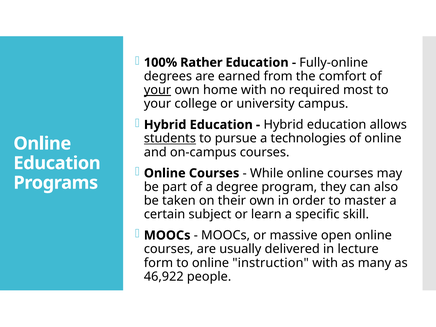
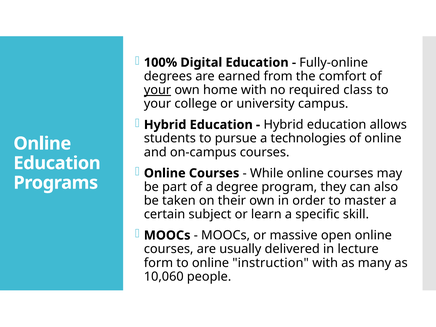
Rather: Rather -> Digital
most: most -> class
students underline: present -> none
46,922: 46,922 -> 10,060
